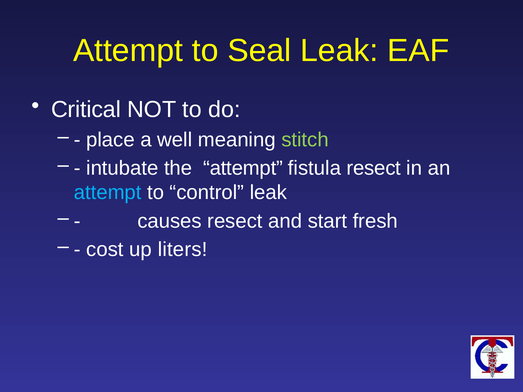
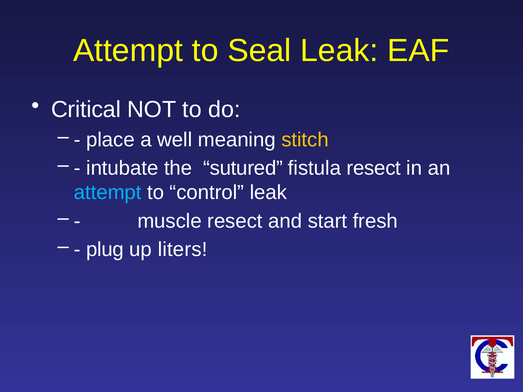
stitch colour: light green -> yellow
the attempt: attempt -> sutured
causes: causes -> muscle
cost: cost -> plug
